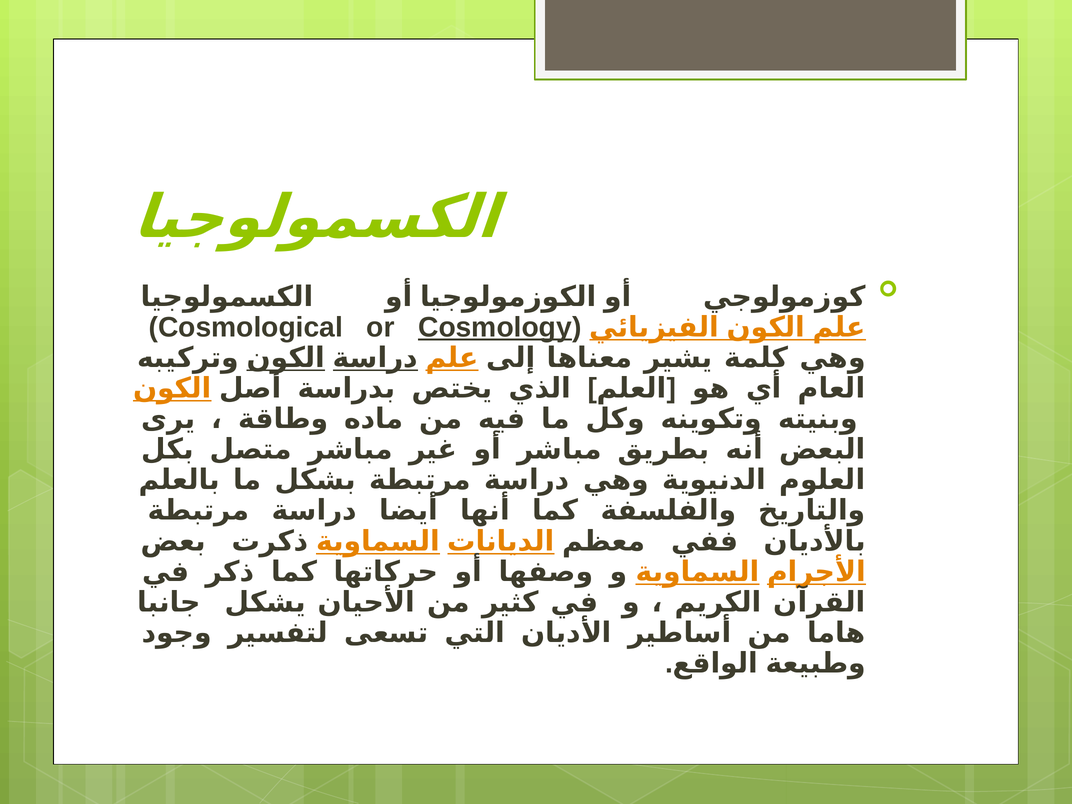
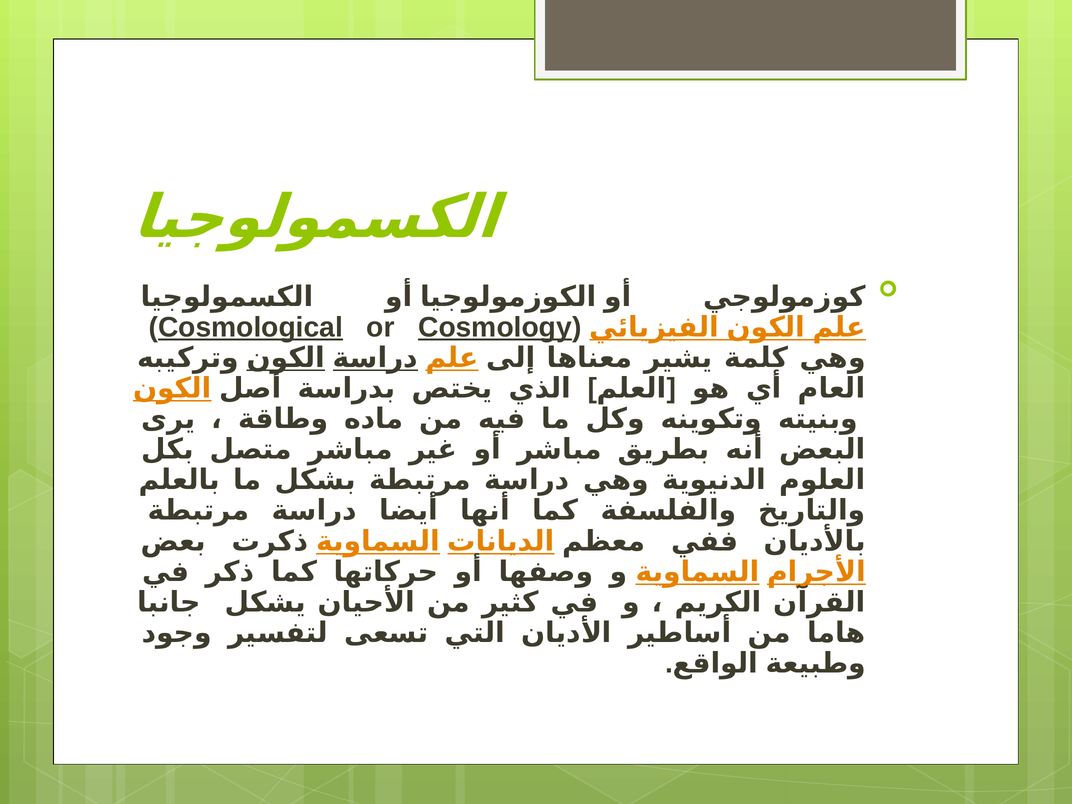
Cosmological underline: none -> present
